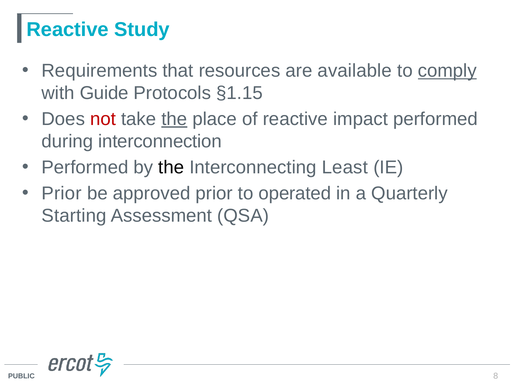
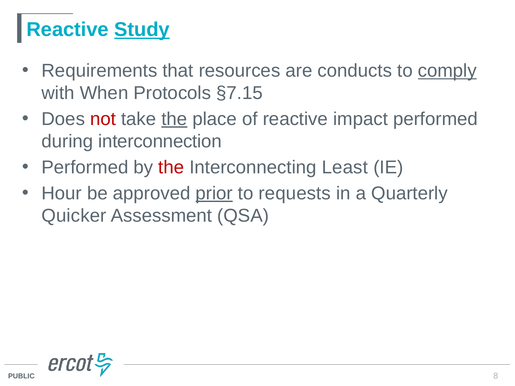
Study underline: none -> present
available: available -> conducts
Guide: Guide -> When
§1.15: §1.15 -> §7.15
the at (171, 167) colour: black -> red
Prior at (62, 193): Prior -> Hour
prior at (214, 193) underline: none -> present
operated: operated -> requests
Starting: Starting -> Quicker
